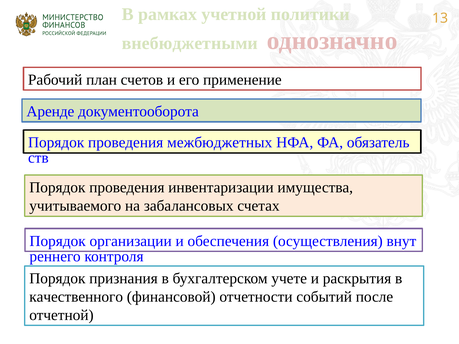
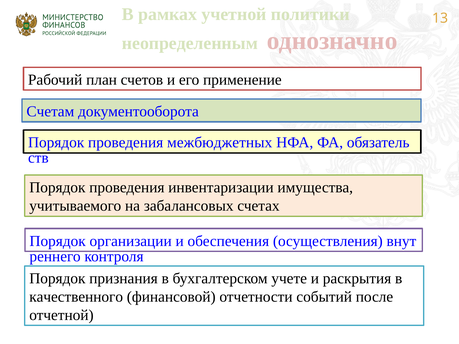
внебюджетными: внебюджетными -> неопределенным
Аренде: Аренде -> Счетам
